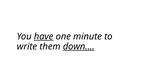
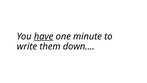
down… underline: present -> none
